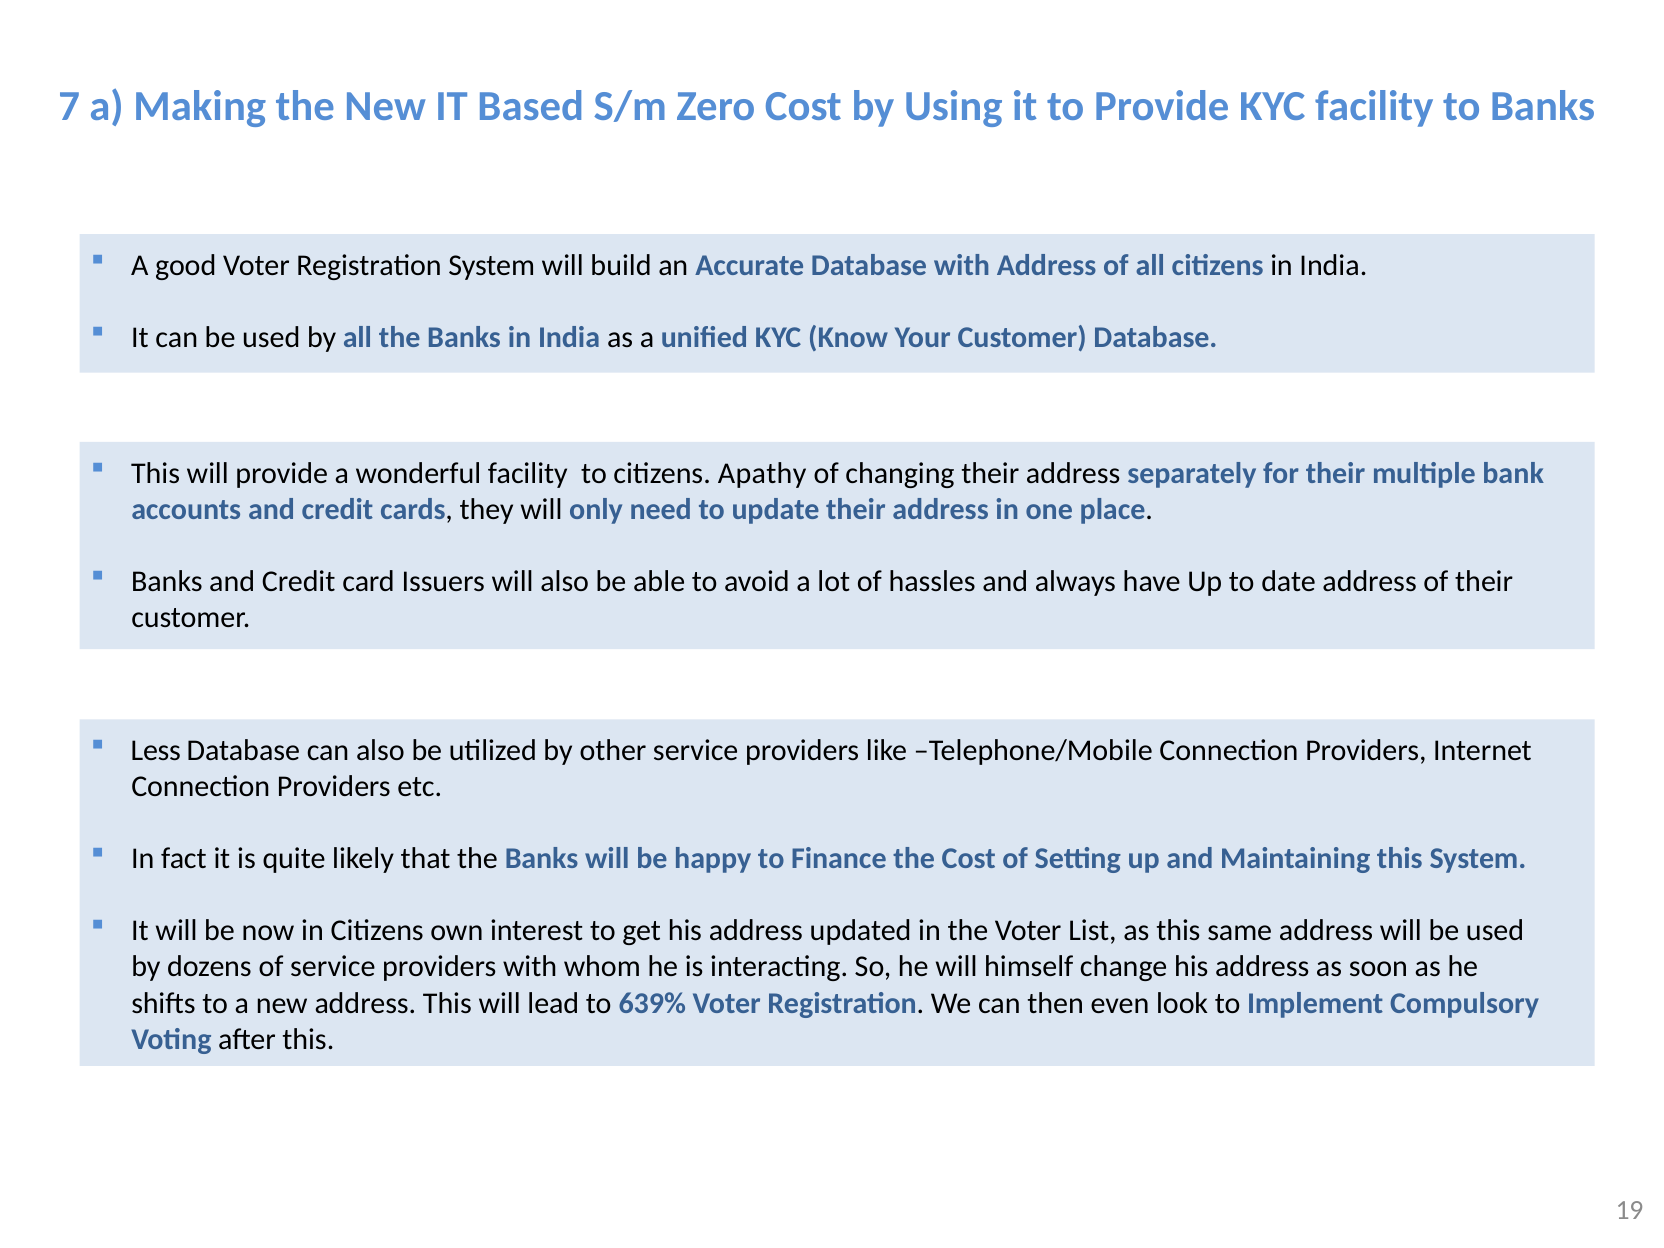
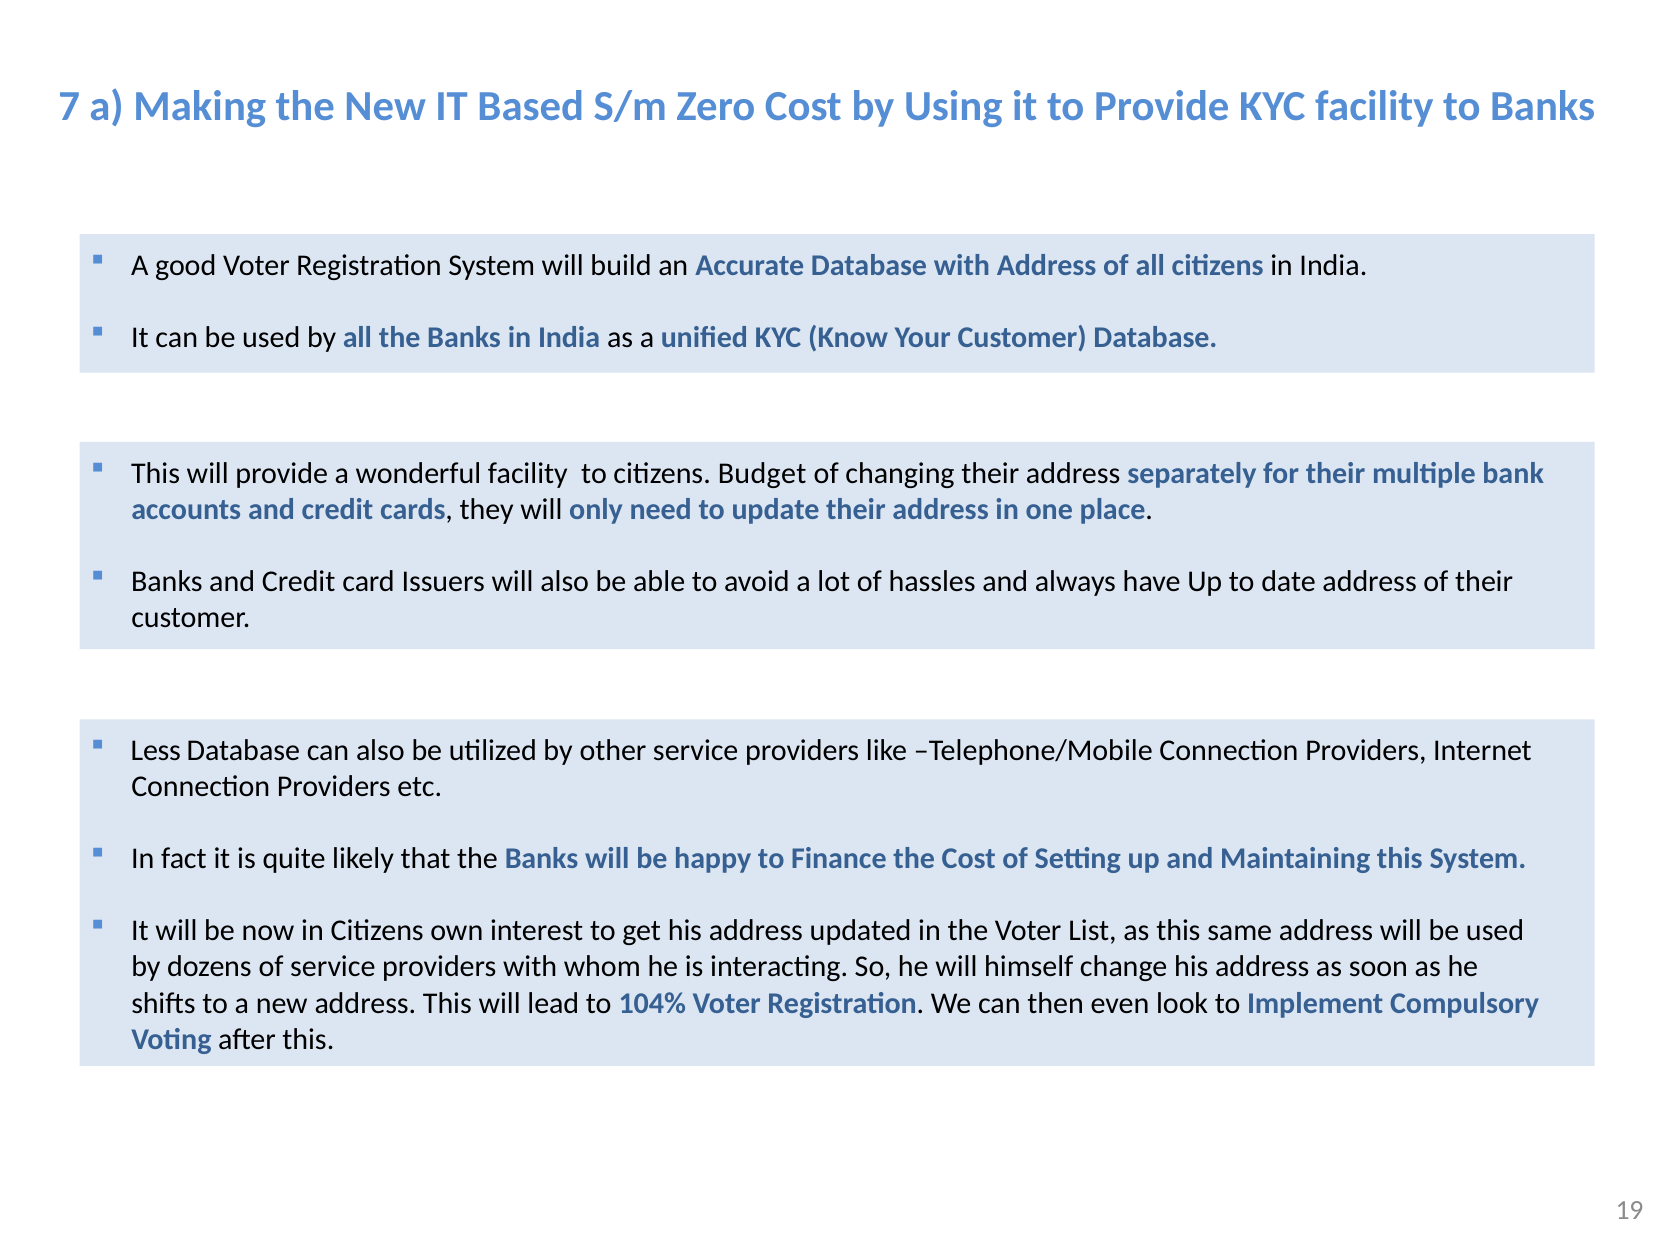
Apathy: Apathy -> Budget
639%: 639% -> 104%
